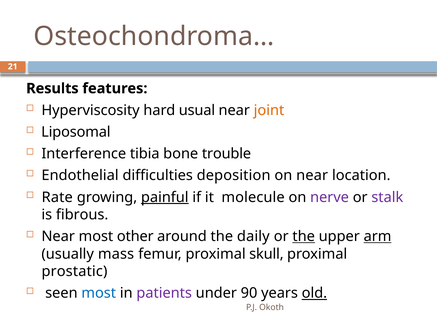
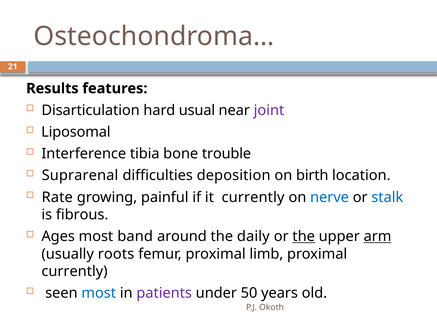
Hyperviscosity: Hyperviscosity -> Disarticulation
joint colour: orange -> purple
Endothelial: Endothelial -> Suprarenal
on near: near -> birth
painful underline: present -> none
it molecule: molecule -> currently
nerve colour: purple -> blue
stalk colour: purple -> blue
Near at (58, 236): Near -> Ages
other: other -> band
mass: mass -> roots
skull: skull -> limb
prostatic at (74, 271): prostatic -> currently
90: 90 -> 50
old underline: present -> none
